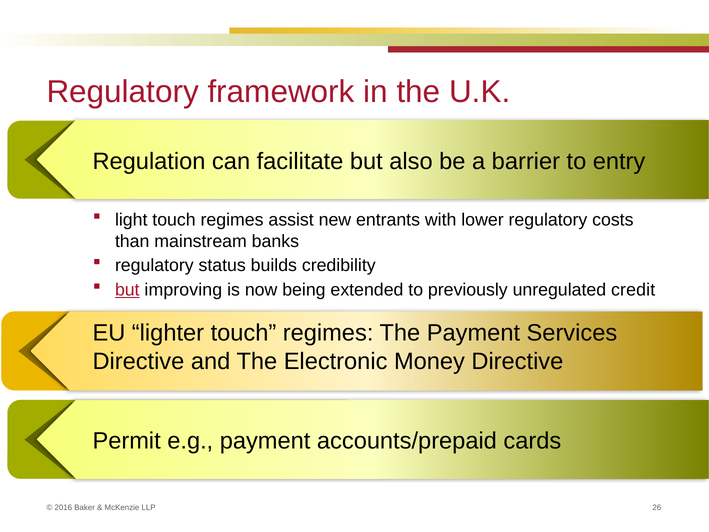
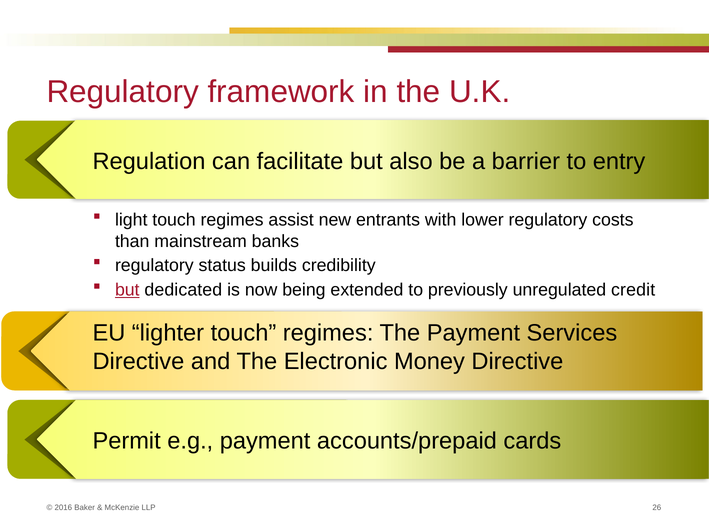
improving: improving -> dedicated
